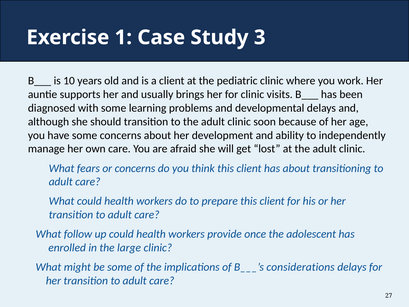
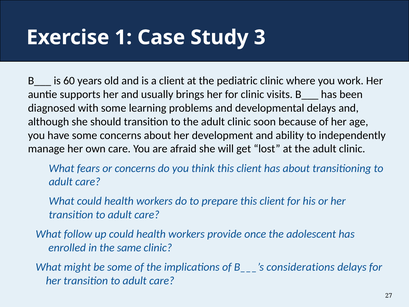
10: 10 -> 60
large: large -> same
